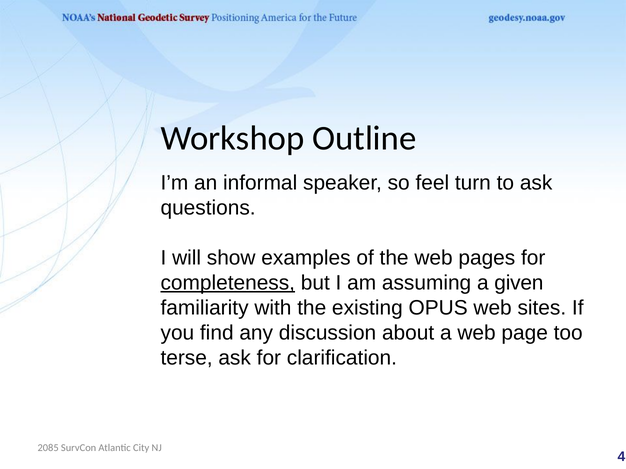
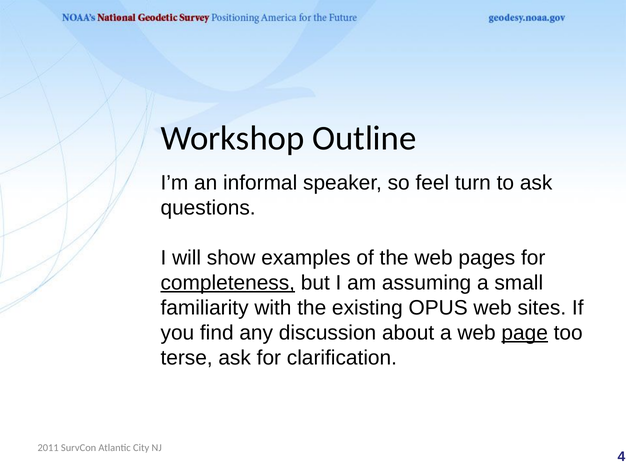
given: given -> small
page underline: none -> present
2085: 2085 -> 2011
